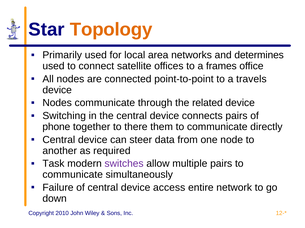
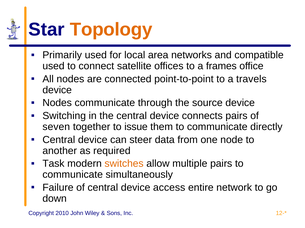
determines: determines -> compatible
related: related -> source
phone: phone -> seven
there: there -> issue
switches colour: purple -> orange
